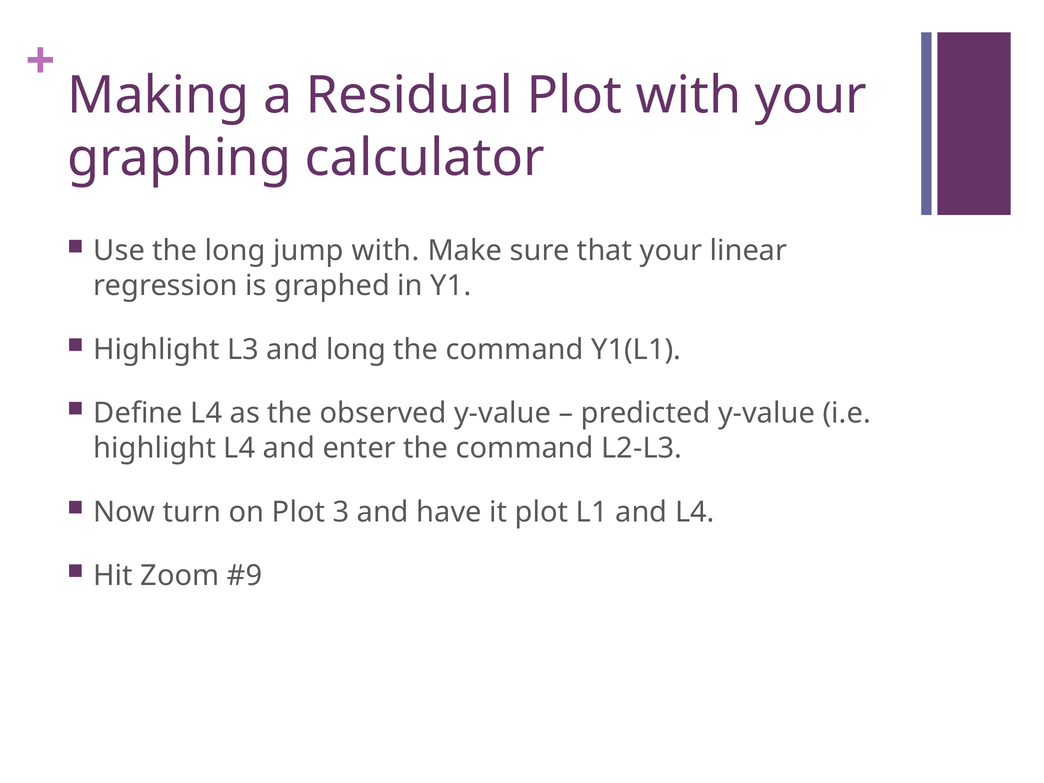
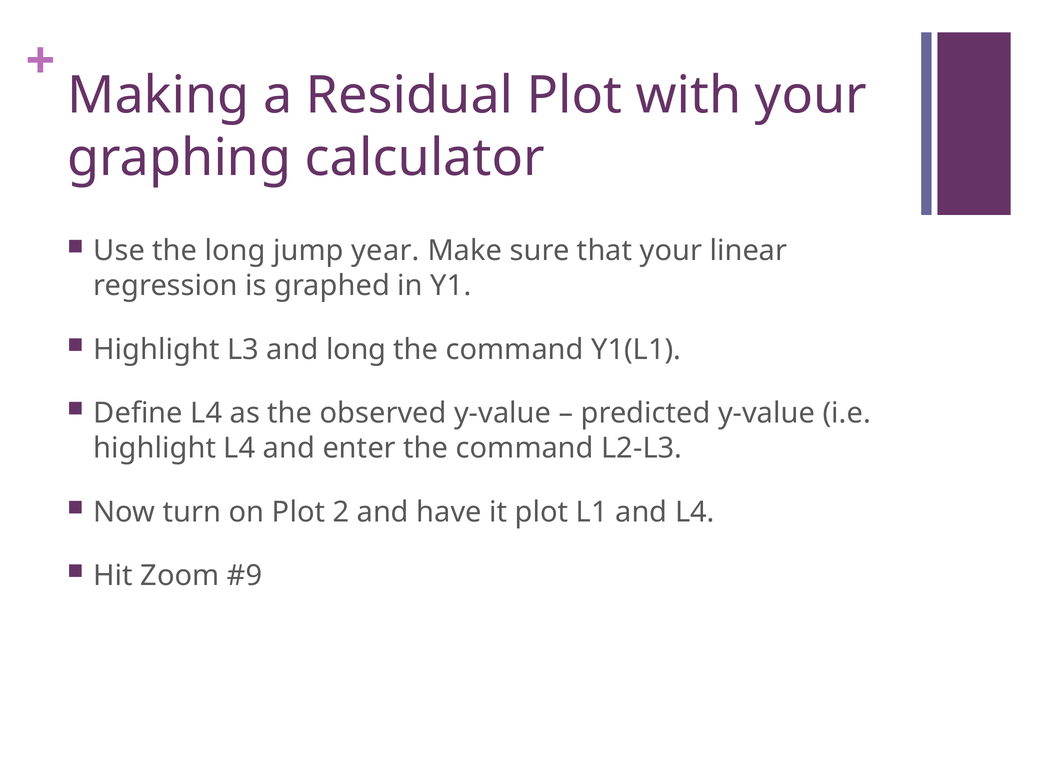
jump with: with -> year
3: 3 -> 2
